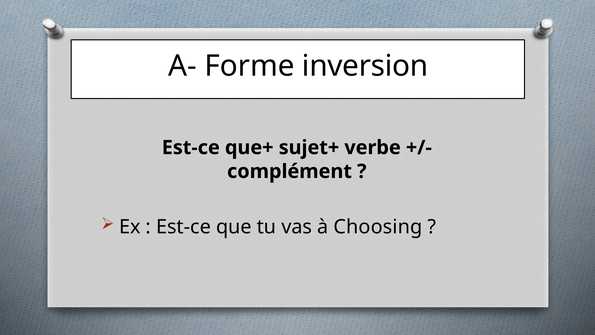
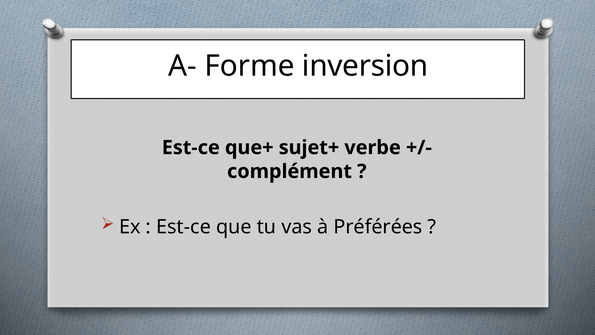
Choosing: Choosing -> Préférées
